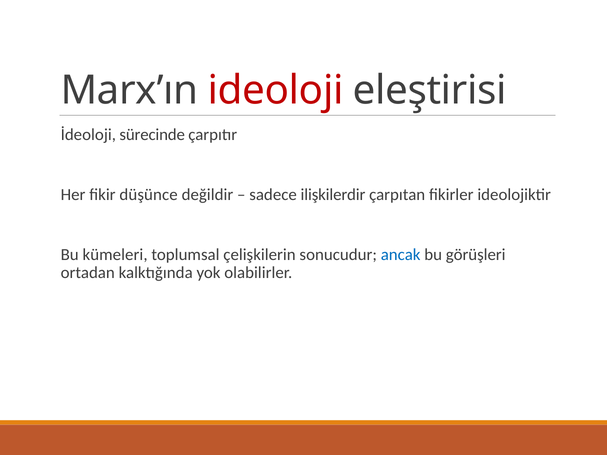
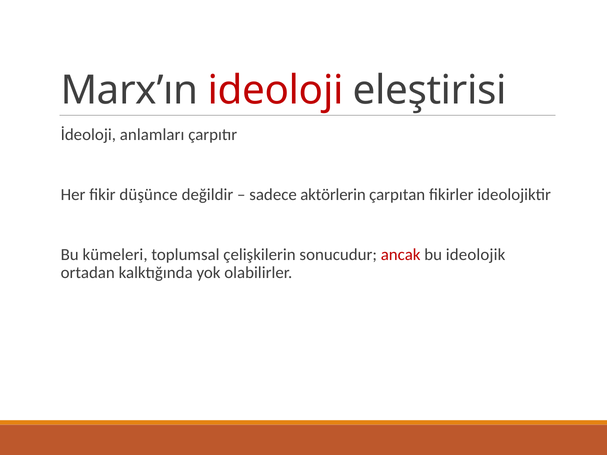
sürecinde: sürecinde -> anlamları
ilişkilerdir: ilişkilerdir -> aktörlerin
ancak colour: blue -> red
görüşleri: görüşleri -> ideolojik
